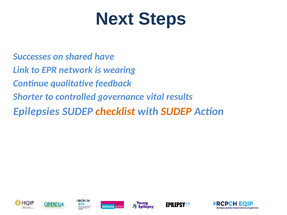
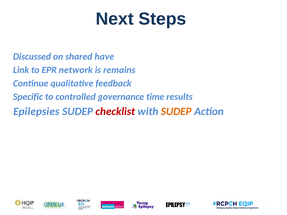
Successes: Successes -> Discussed
wearing: wearing -> remains
Shorter: Shorter -> Specific
vital: vital -> time
checklist colour: orange -> red
